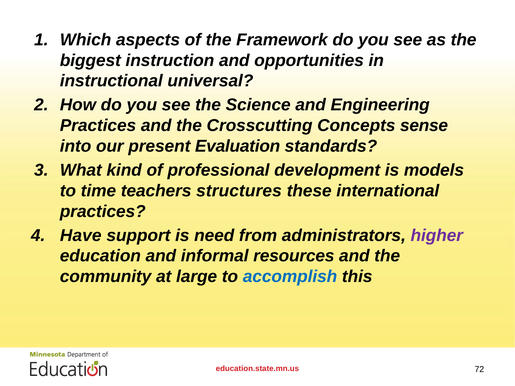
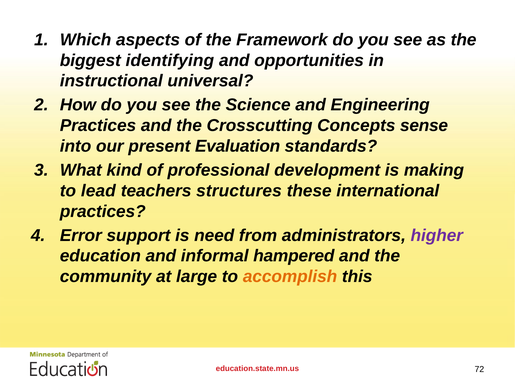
instruction: instruction -> identifying
models: models -> making
time: time -> lead
Have: Have -> Error
resources: resources -> hampered
accomplish colour: blue -> orange
